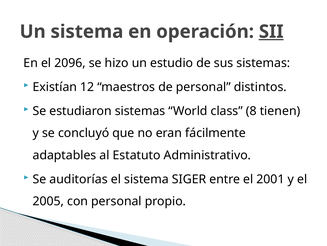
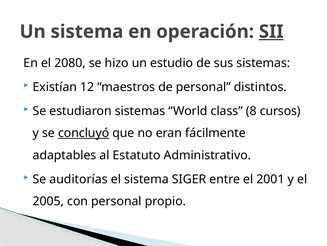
2096: 2096 -> 2080
tienen: tienen -> cursos
concluyó underline: none -> present
